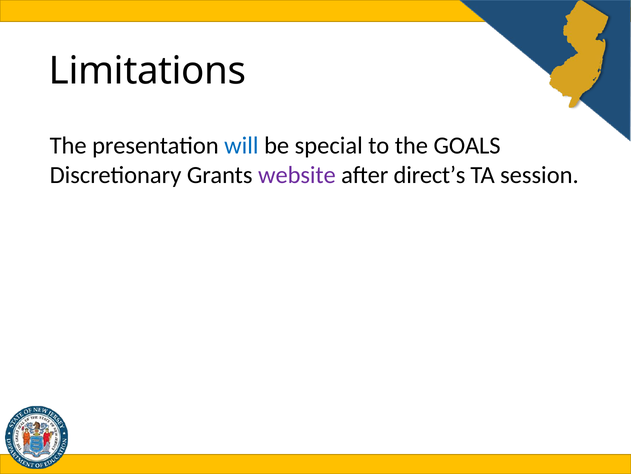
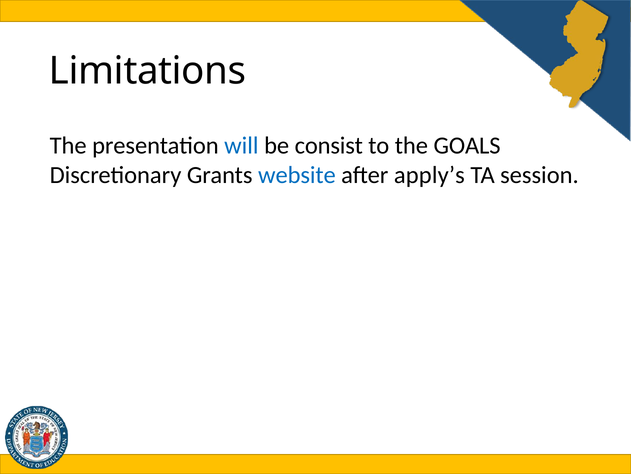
special: special -> consist
website colour: purple -> blue
direct’s: direct’s -> apply’s
